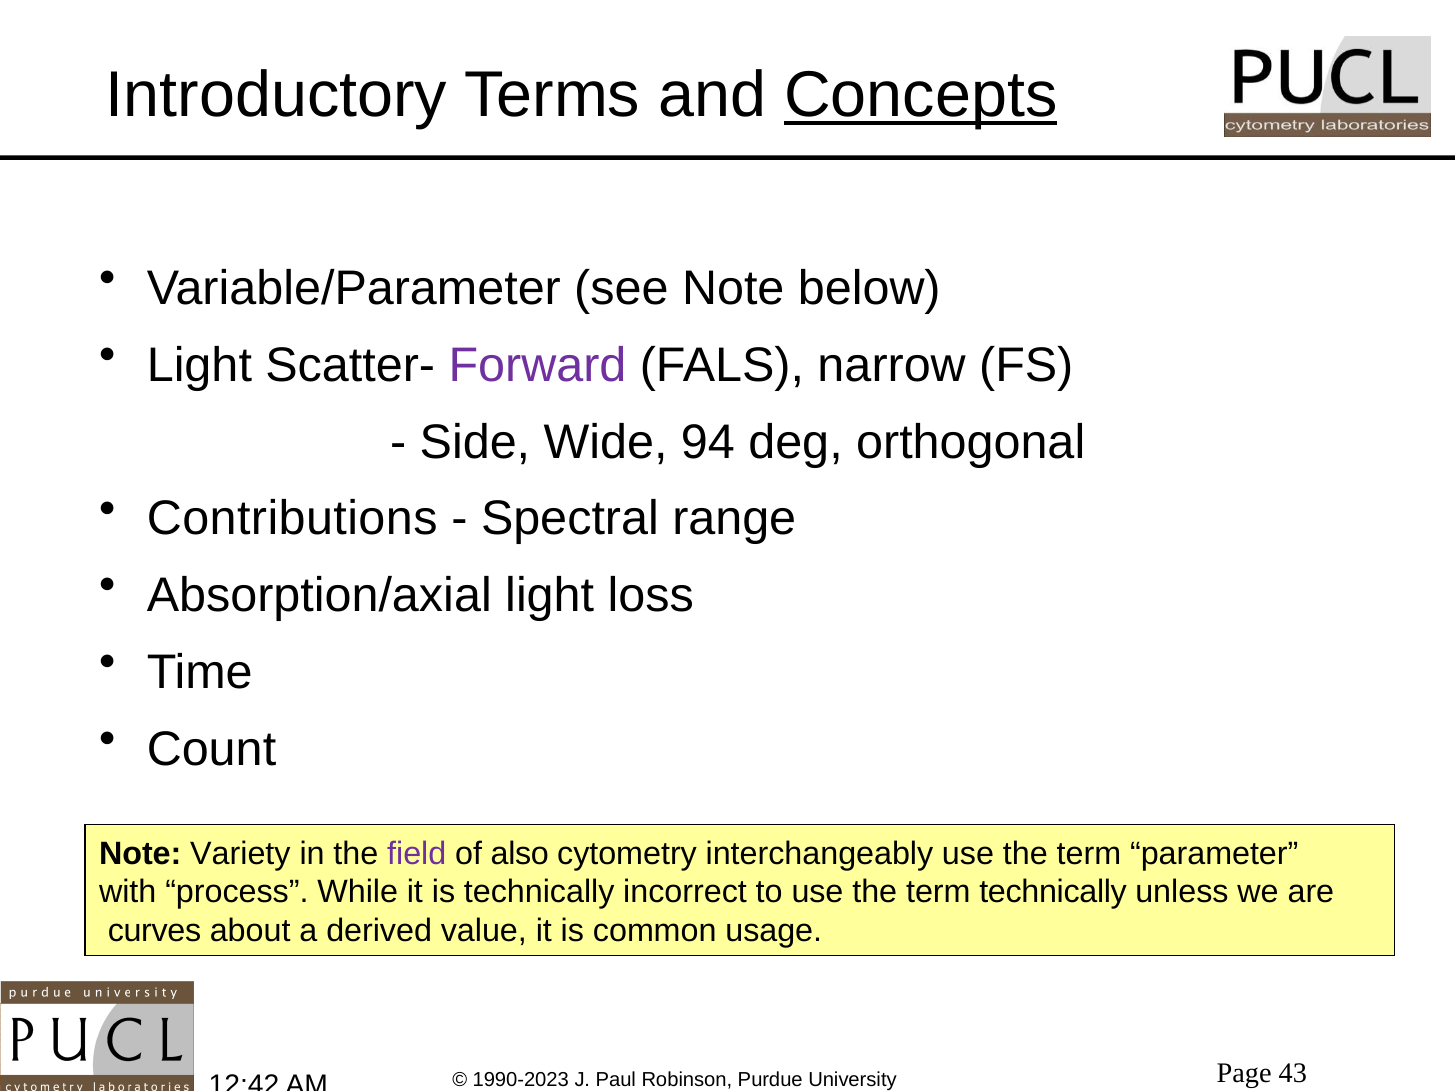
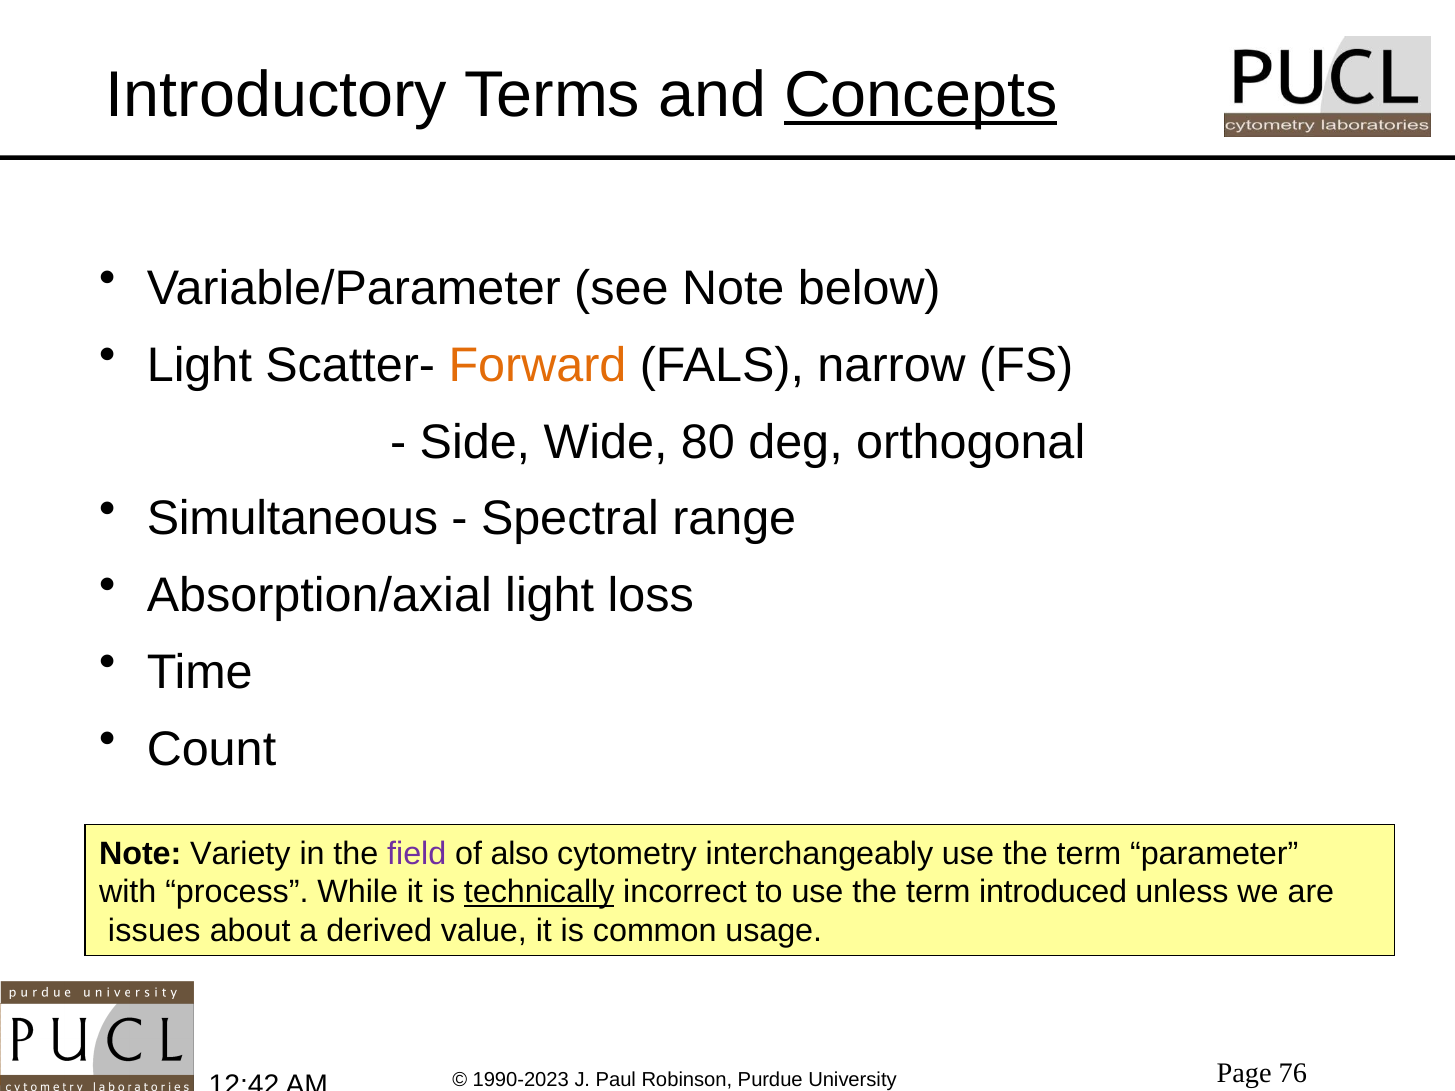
Forward colour: purple -> orange
94: 94 -> 80
Contributions: Contributions -> Simultaneous
technically at (539, 892) underline: none -> present
term technically: technically -> introduced
curves: curves -> issues
43: 43 -> 76
